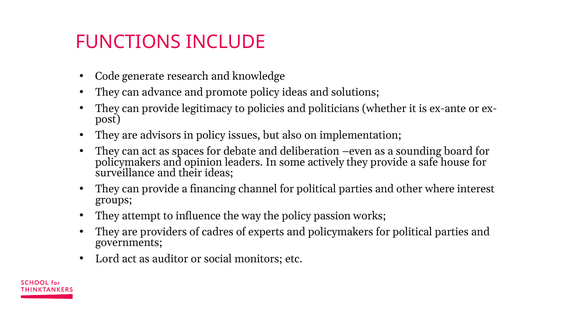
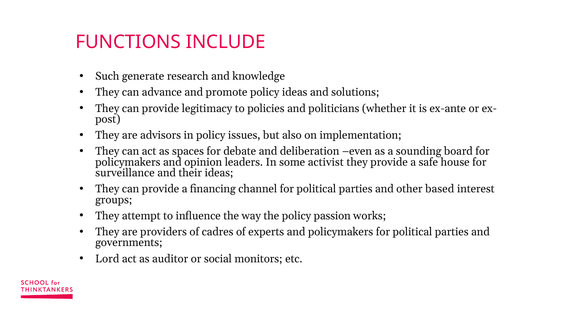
Code: Code -> Such
actively: actively -> activist
where: where -> based
